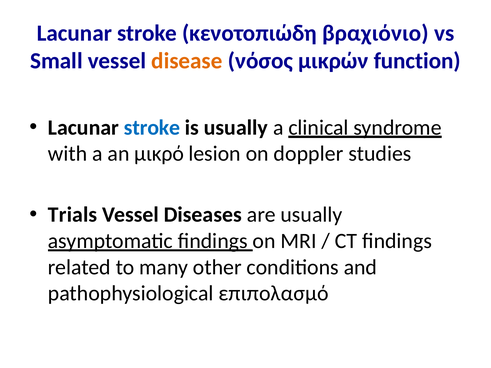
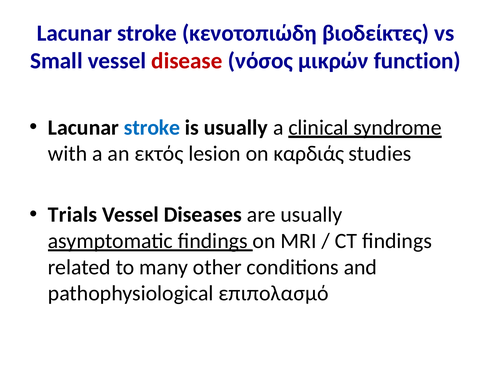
βραχιόνιο: βραχιόνιο -> βιοδείκτες
disease colour: orange -> red
μικρό: μικρό -> εκτός
doppler: doppler -> καρδιάς
